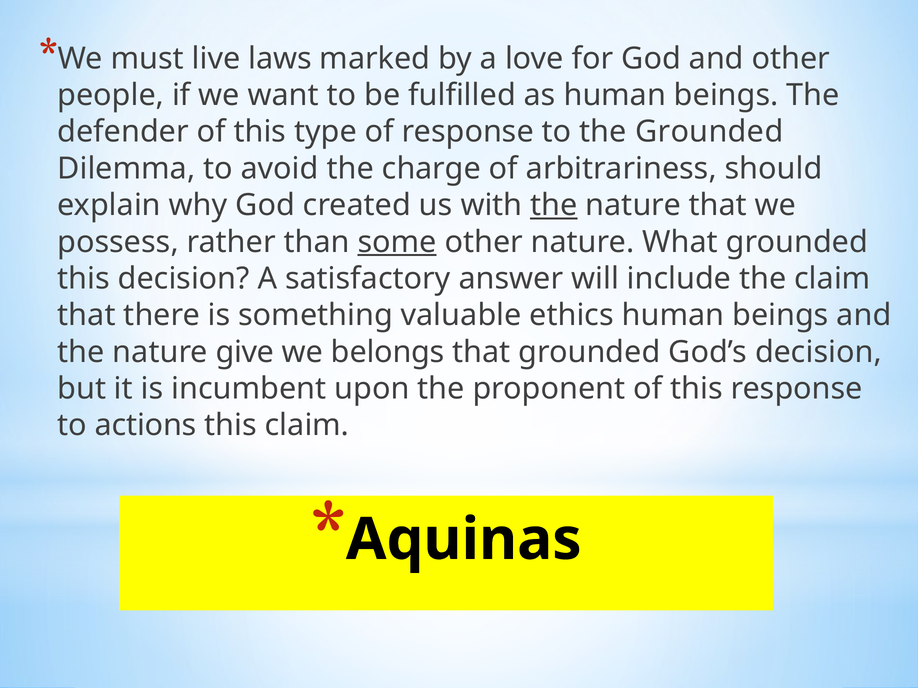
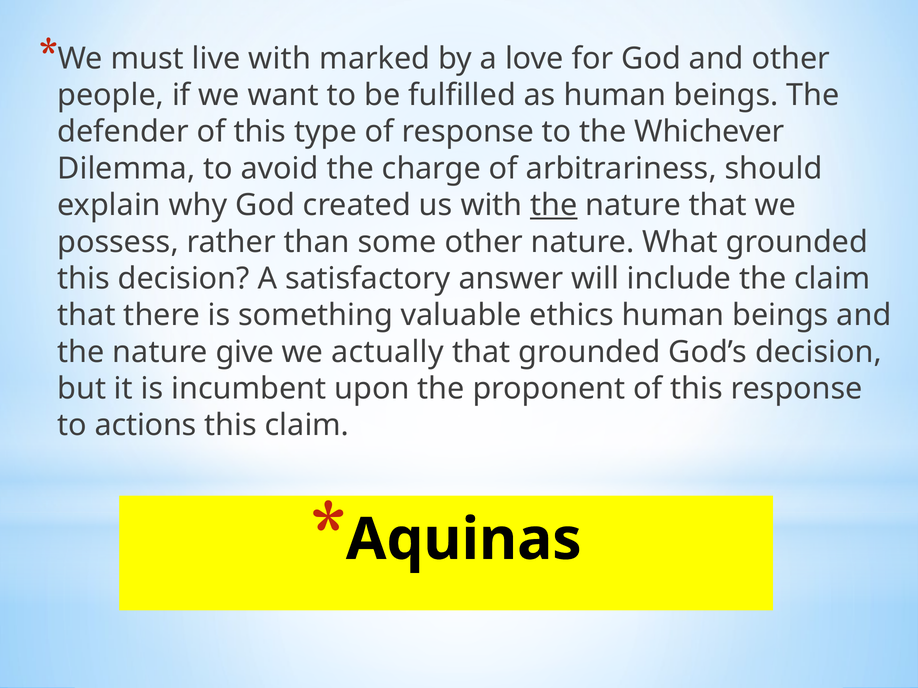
live laws: laws -> with
the Grounded: Grounded -> Whichever
some underline: present -> none
belongs: belongs -> actually
